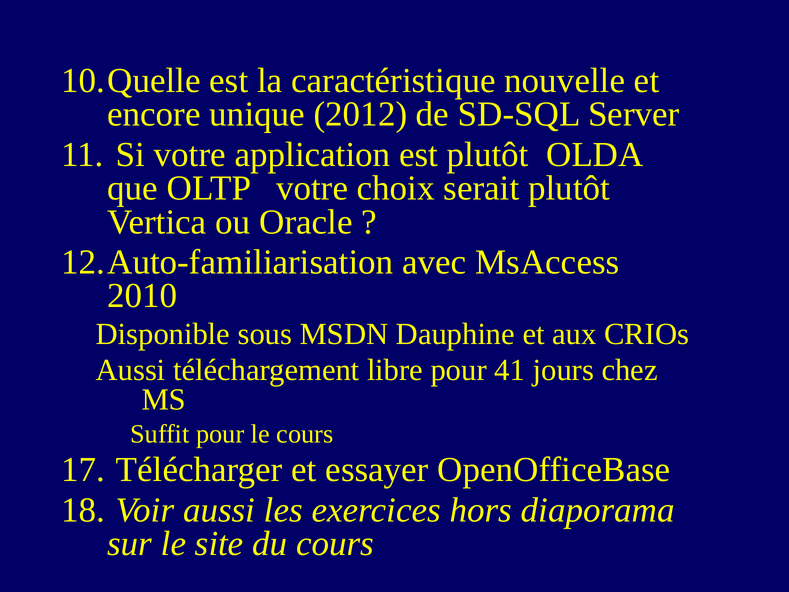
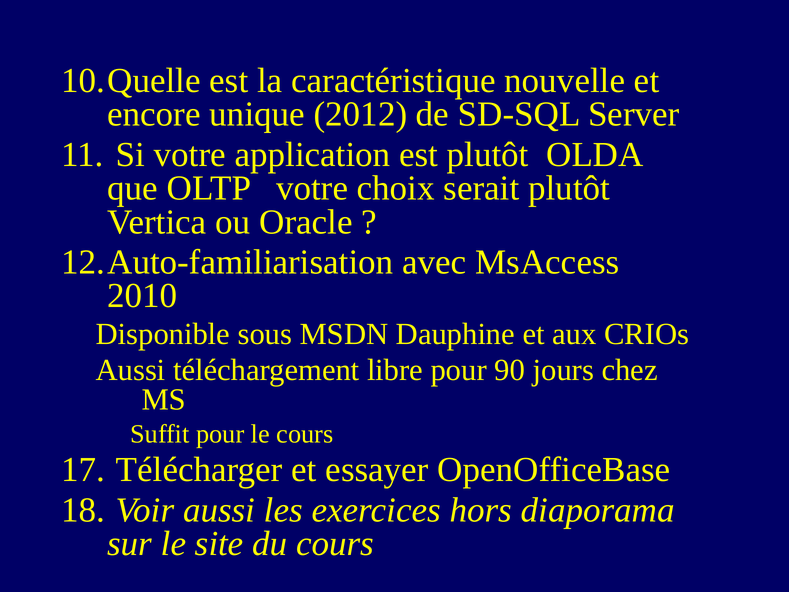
41: 41 -> 90
